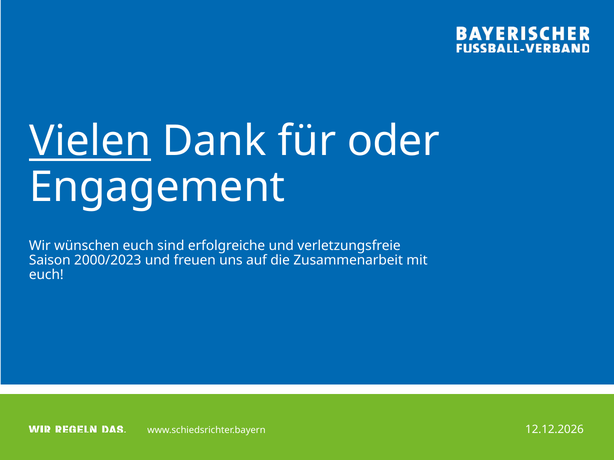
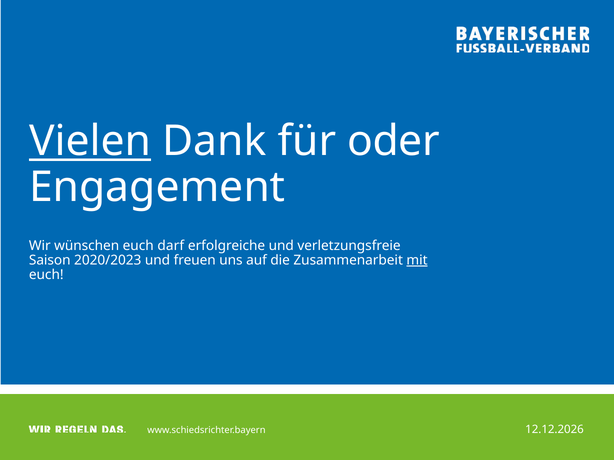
sind: sind -> darf
2000/2023: 2000/2023 -> 2020/2023
mit underline: none -> present
